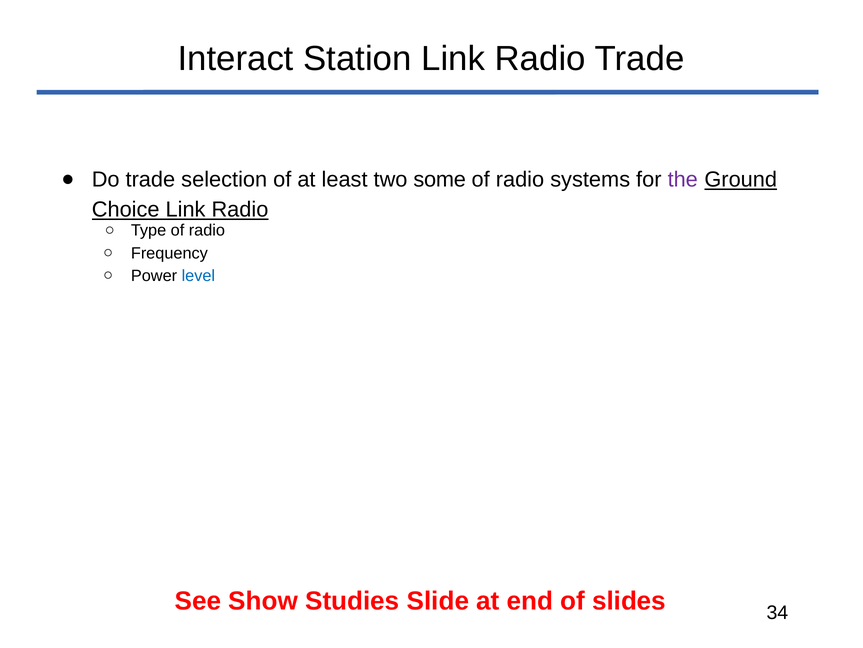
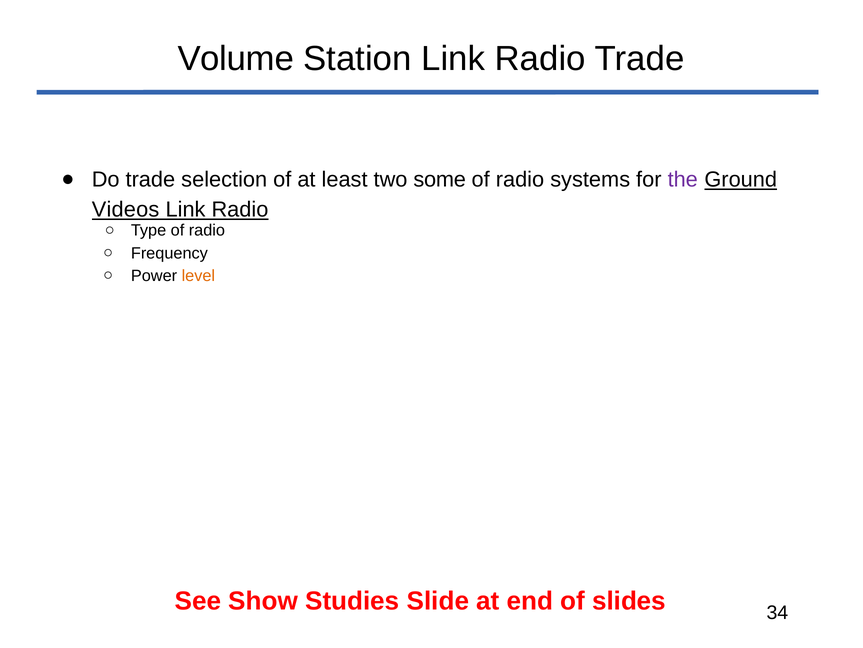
Interact: Interact -> Volume
Choice: Choice -> Videos
level colour: blue -> orange
